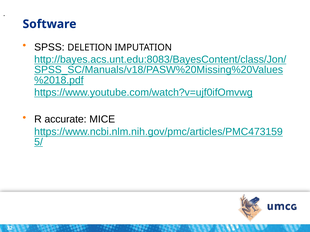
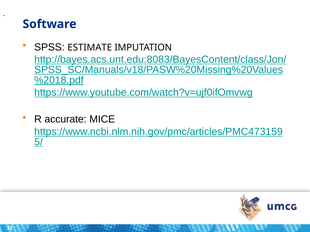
DELETION: DELETION -> ESTIMATE
